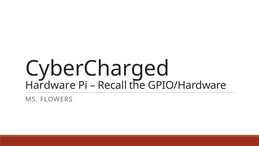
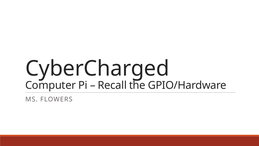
Hardware: Hardware -> Computer
